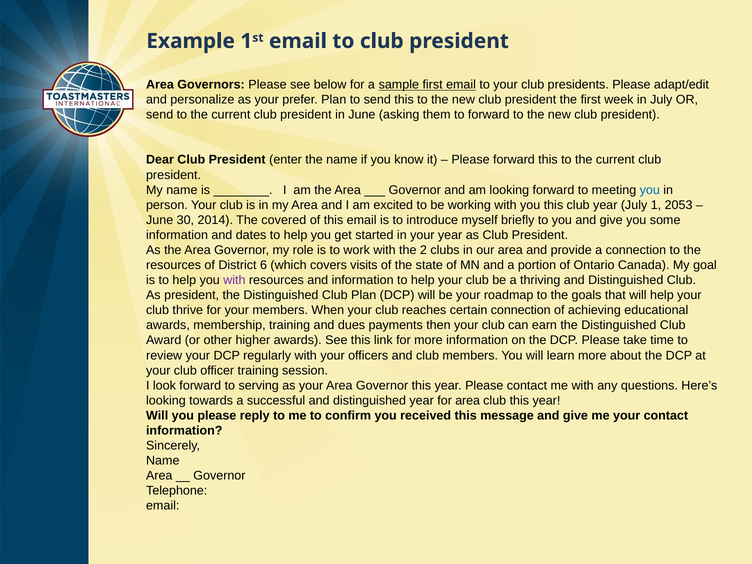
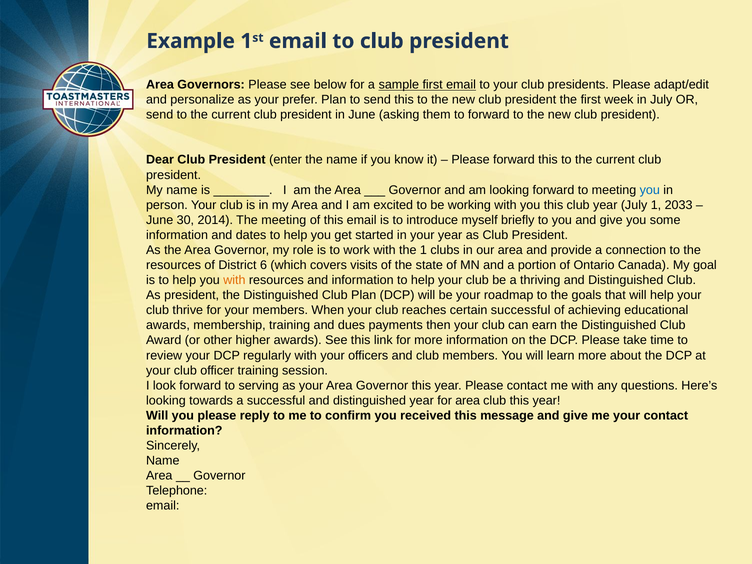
2053: 2053 -> 2033
The covered: covered -> meeting
the 2: 2 -> 1
with at (234, 280) colour: purple -> orange
certain connection: connection -> successful
